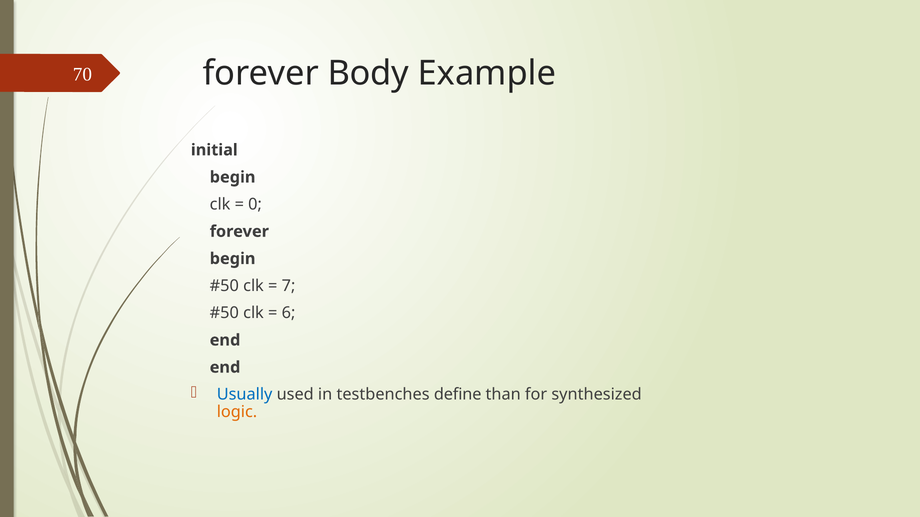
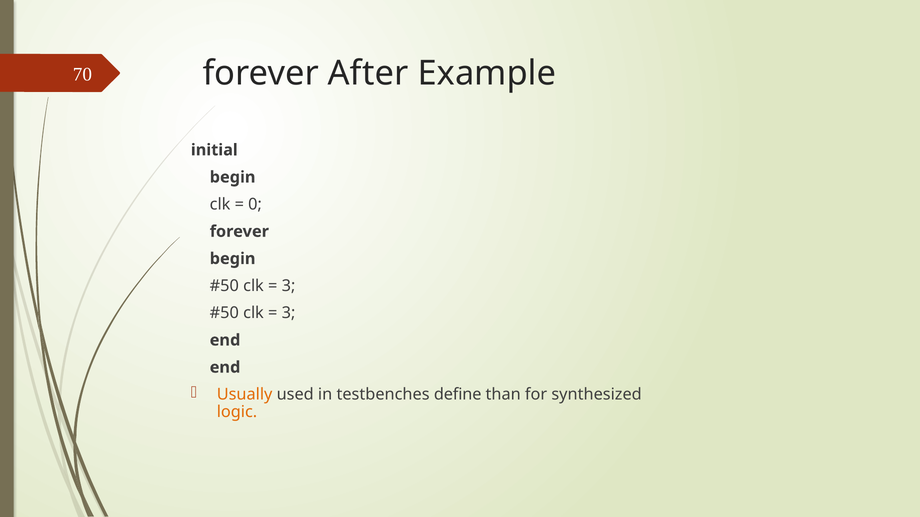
Body: Body -> After
7 at (289, 286): 7 -> 3
6 at (289, 313): 6 -> 3
Usually colour: blue -> orange
